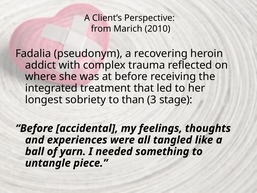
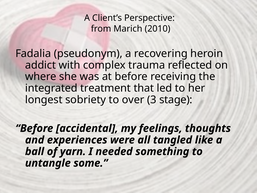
than: than -> over
piece: piece -> some
